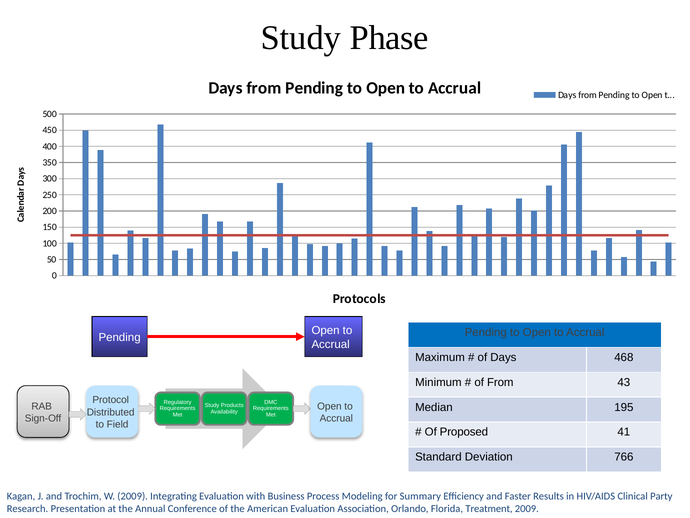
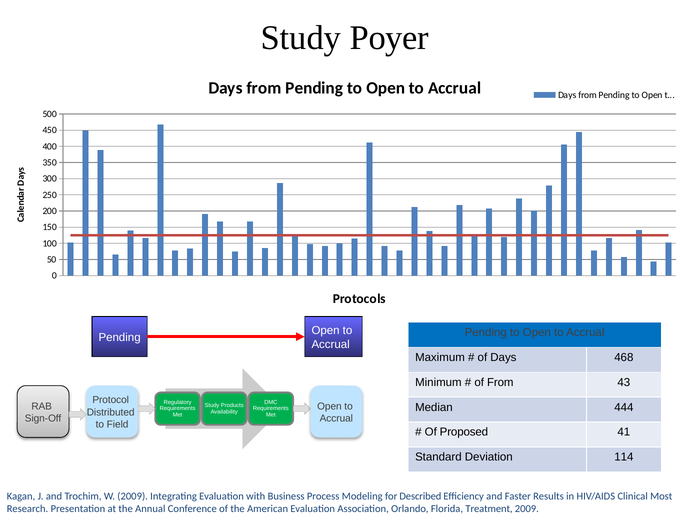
Phase: Phase -> Poyer
195: 195 -> 444
766: 766 -> 114
Summary: Summary -> Described
Party: Party -> Most
